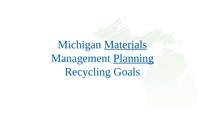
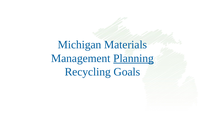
Materials underline: present -> none
